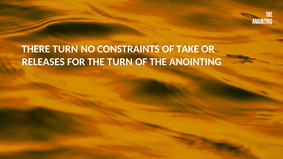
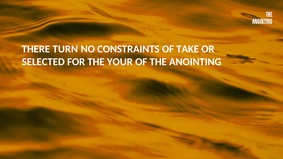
RELEASES: RELEASES -> SELECTED
THE TURN: TURN -> YOUR
